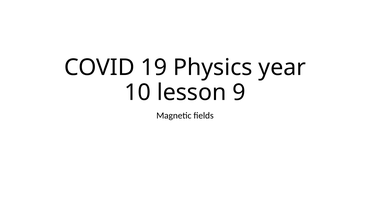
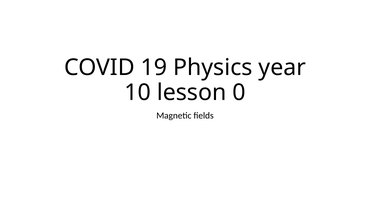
9: 9 -> 0
